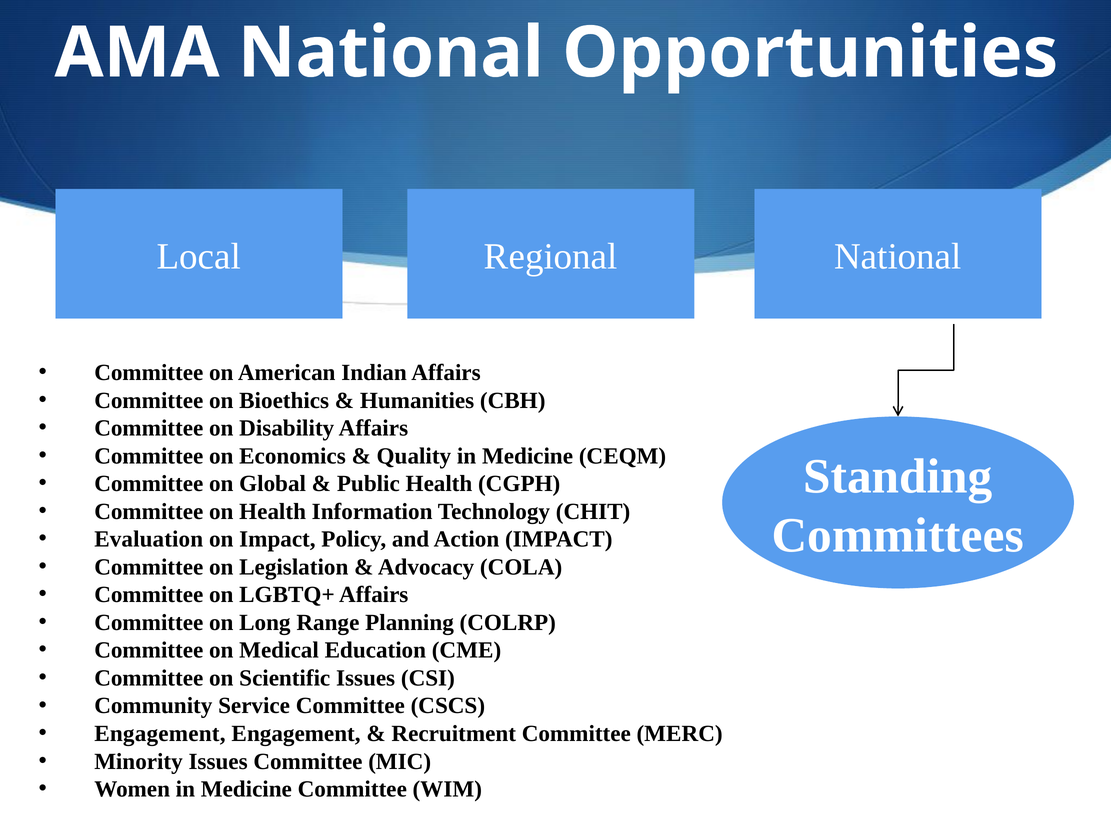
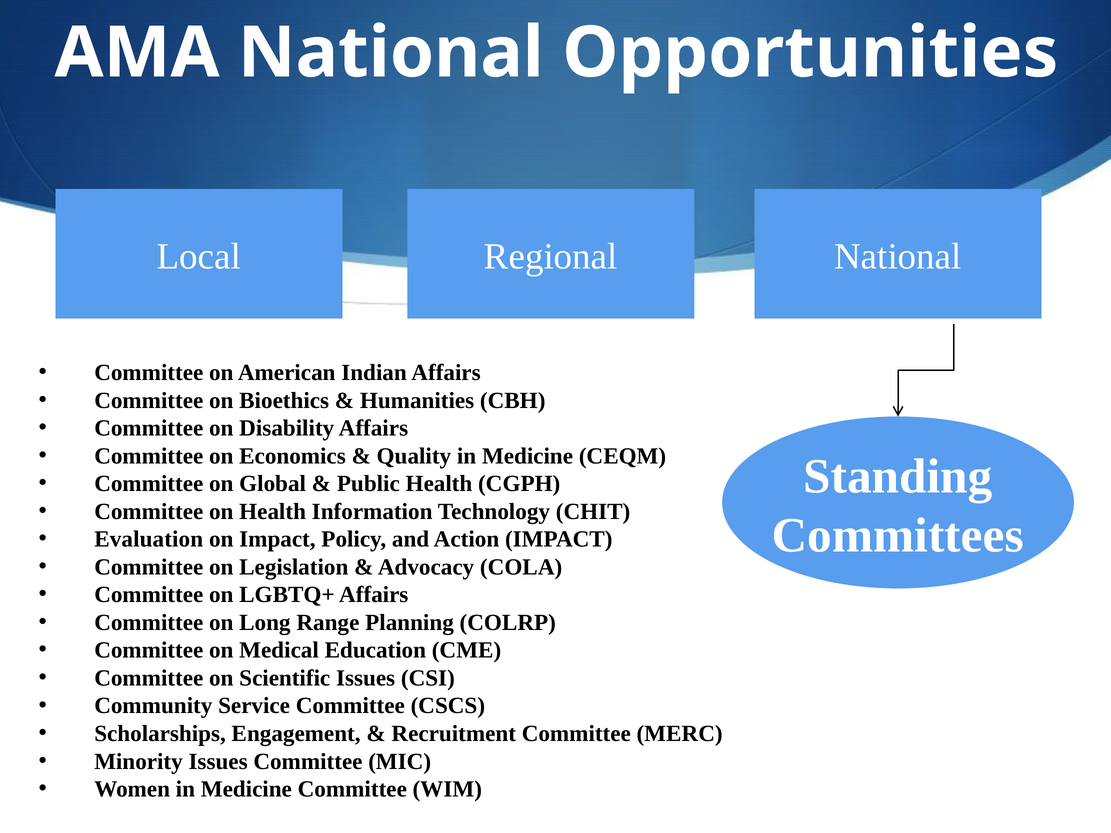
Engagement at (160, 734): Engagement -> Scholarships
